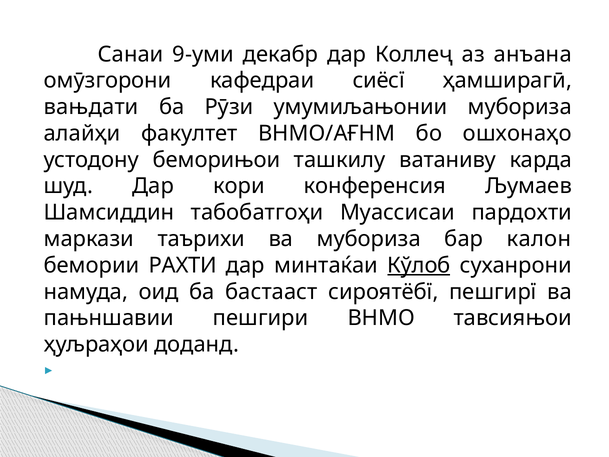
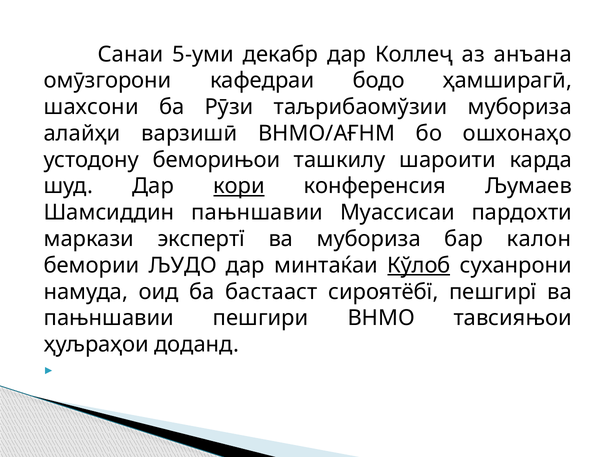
9-уми: 9-уми -> 5-уми
сиёсї: сиёсї -> бодо
вањдати: вањдати -> шахсони
умумиљањонии: умумиљањонии -> таљрибаомўзии
факултет: факултет -> варзишӣ
ватаниву: ватаниву -> шароити
кори underline: none -> present
Шамсиддин табобатгоҳи: табобатгоҳи -> пањншавии
таърихи: таърихи -> экспертї
РАХТИ: РАХТИ -> ЉУДО
